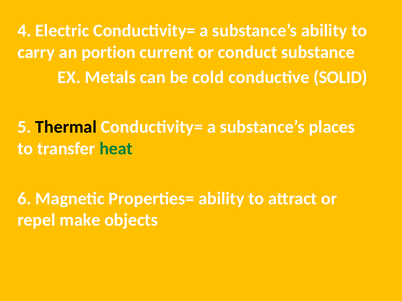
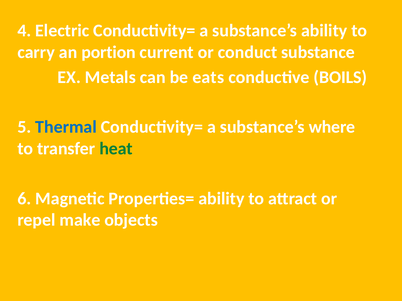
cold: cold -> eats
SOLID: SOLID -> BOILS
Thermal colour: black -> blue
places: places -> where
